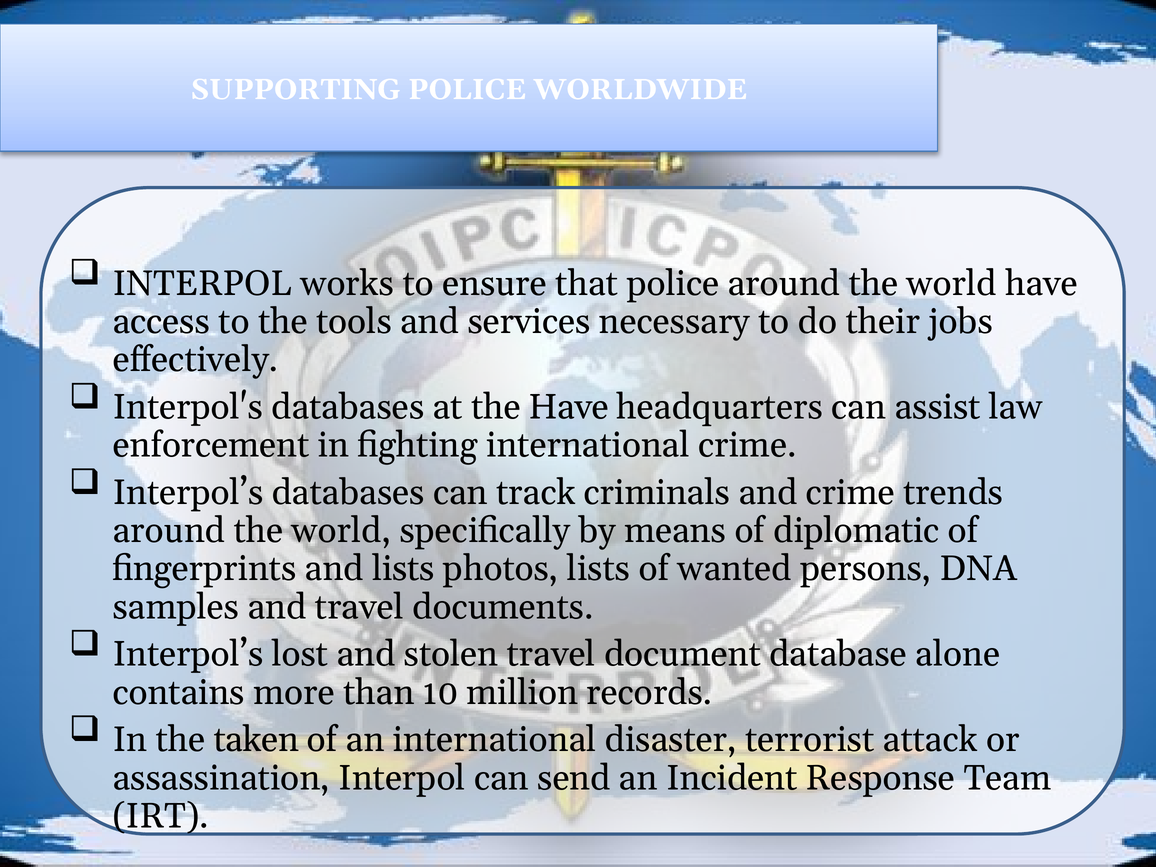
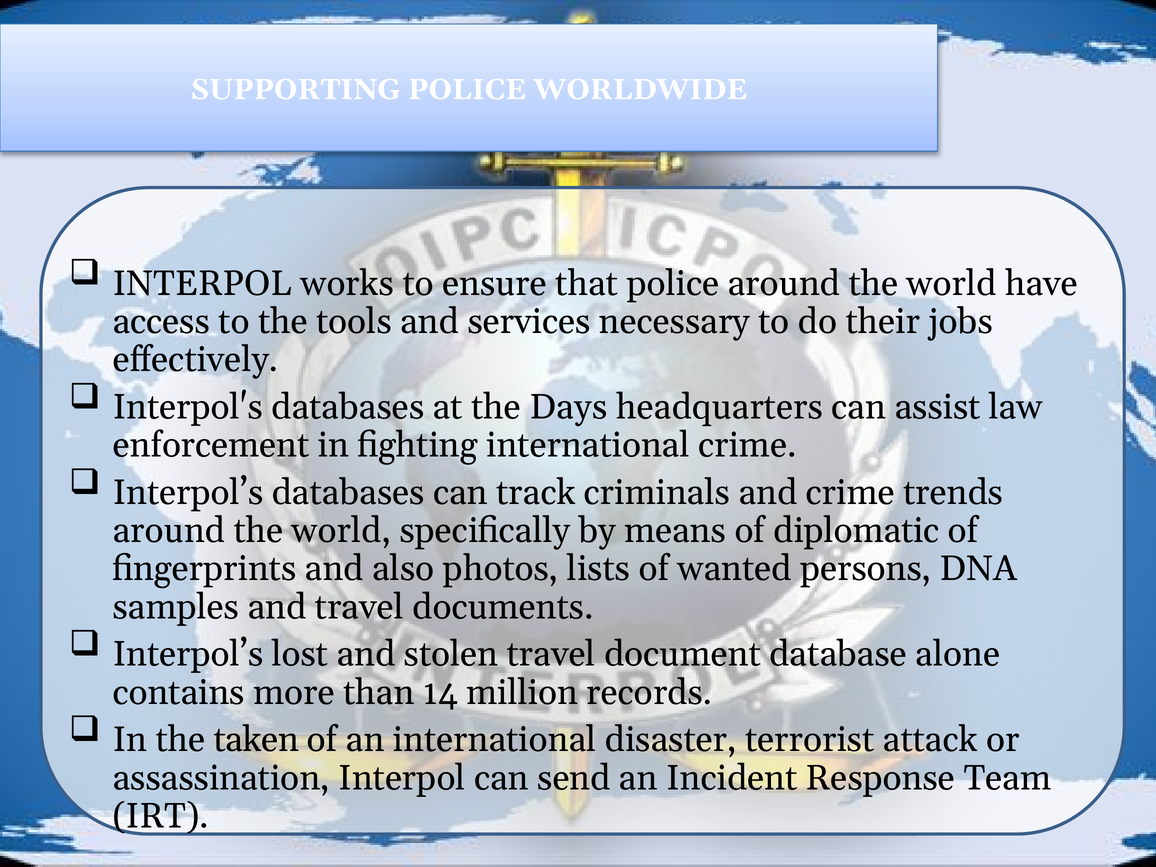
the Have: Have -> Days
and lists: lists -> also
10: 10 -> 14
